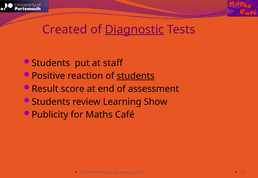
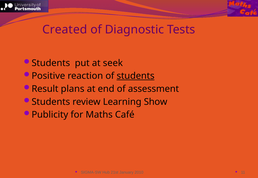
Diagnostic underline: present -> none
staff: staff -> seek
score: score -> plans
